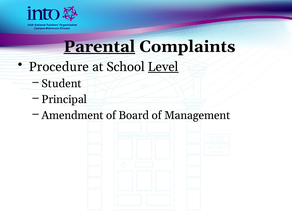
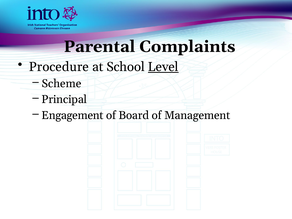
Parental underline: present -> none
Student: Student -> Scheme
Amendment: Amendment -> Engagement
